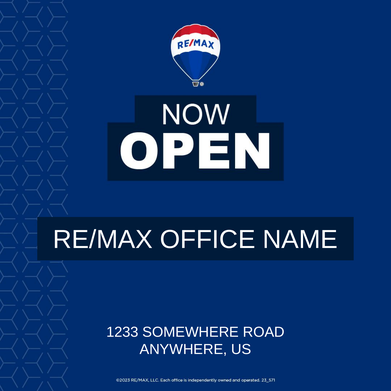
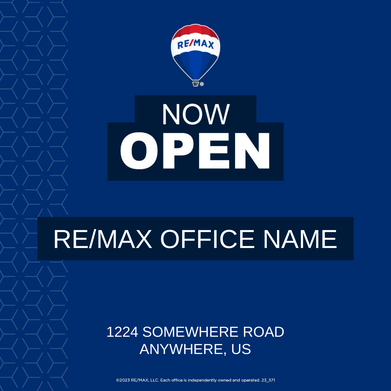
1233: 1233 -> 1224
